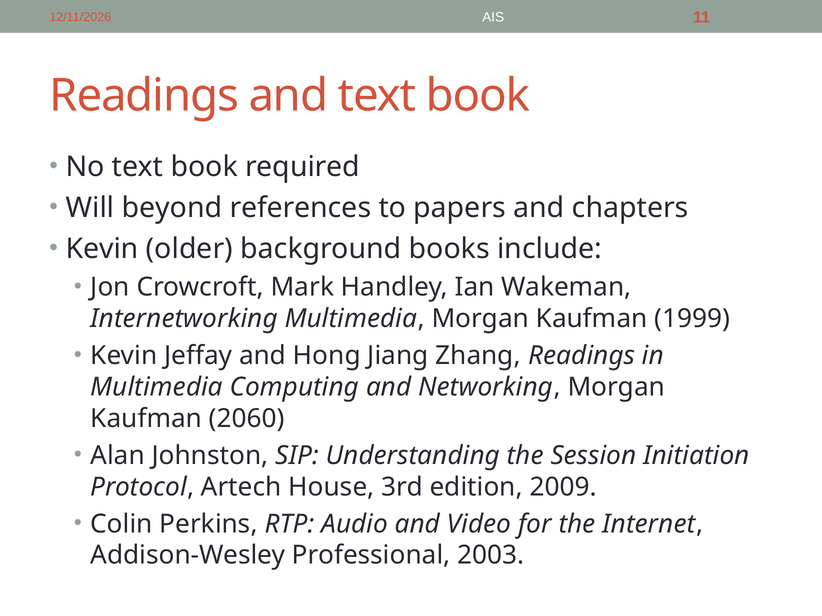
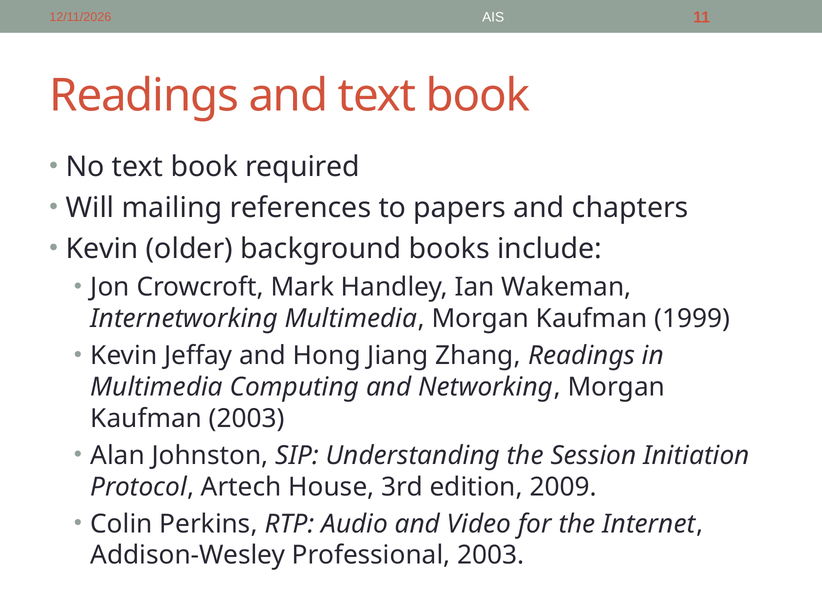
beyond: beyond -> mailing
Kaufman 2060: 2060 -> 2003
